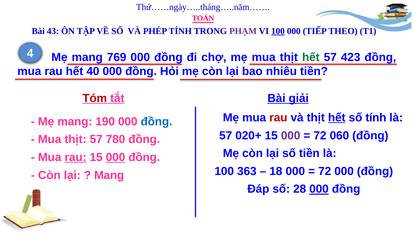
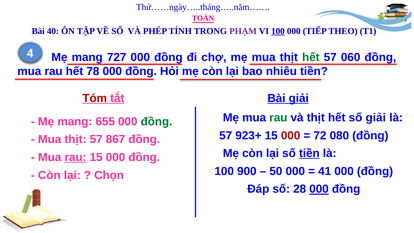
43: 43 -> 40
769: 769 -> 727
423: 423 -> 060
40: 40 -> 78
rau at (278, 117) colour: red -> green
hết at (337, 117) underline: present -> none
số tính: tính -> giải
190: 190 -> 655
đồng at (157, 121) colour: blue -> green
020+: 020+ -> 923+
000 at (291, 135) colour: purple -> red
060: 060 -> 080
780: 780 -> 867
tiền at (309, 153) underline: none -> present
000 at (116, 157) underline: present -> none
363: 363 -> 900
18: 18 -> 50
72 at (325, 171): 72 -> 41
Mang at (109, 175): Mang -> Chọn
